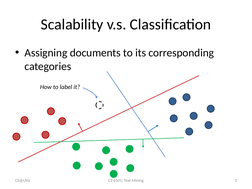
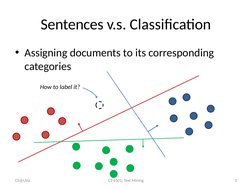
Scalability: Scalability -> Sentences
